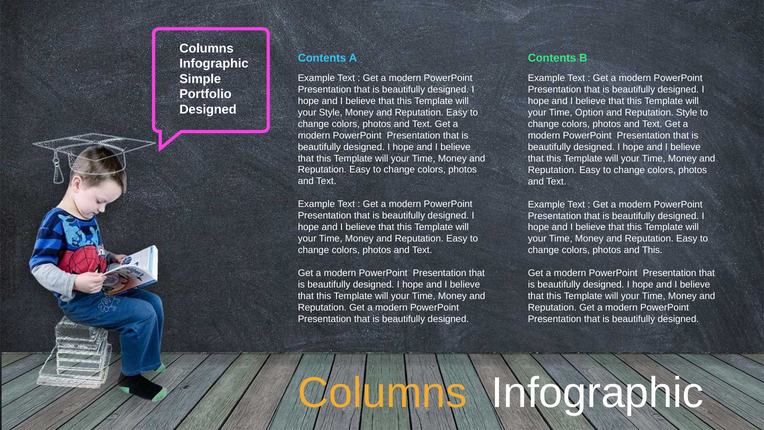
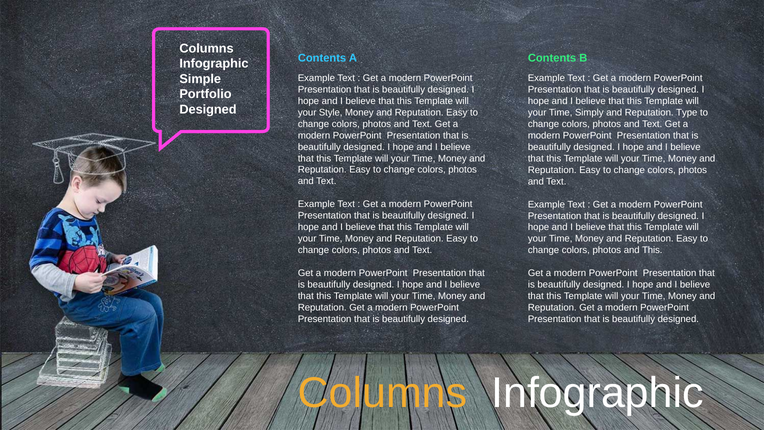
Option: Option -> Simply
Reputation Style: Style -> Type
